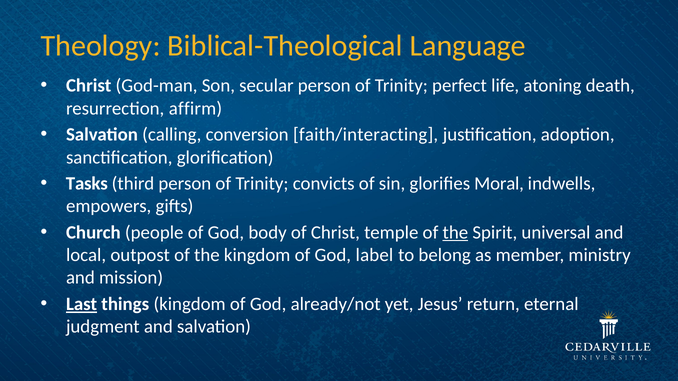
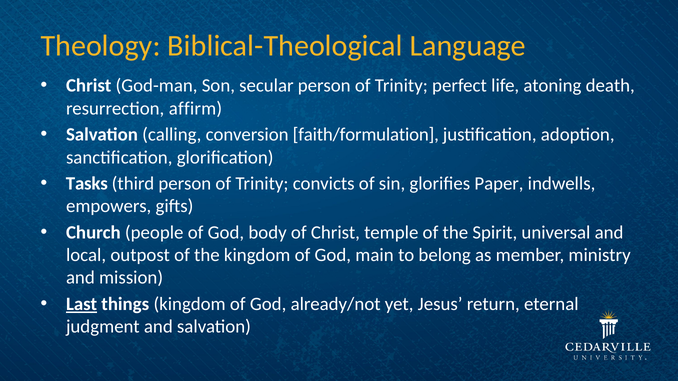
faith/interacting: faith/interacting -> faith/formulation
Moral: Moral -> Paper
the at (455, 233) underline: present -> none
label: label -> main
